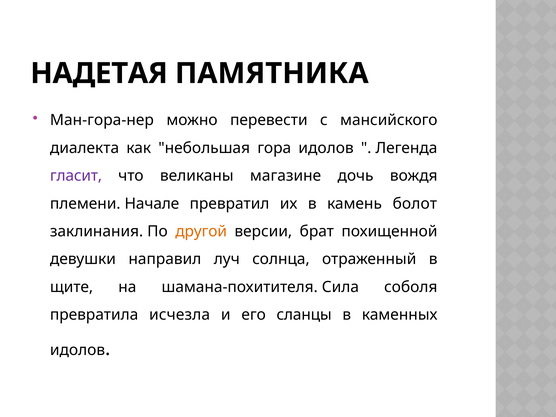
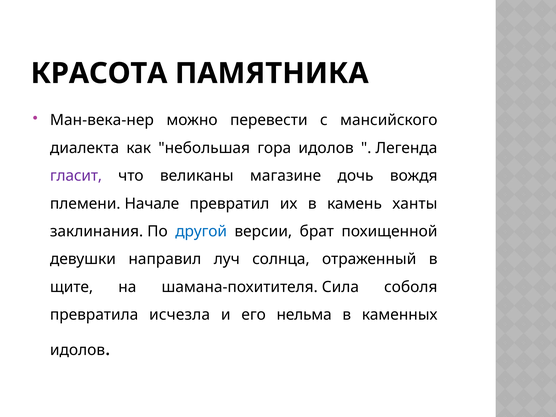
НАДЕТАЯ: НАДЕТАЯ -> КРАСОТА
Ман-гора-нер: Ман-гора-нер -> Ман-века-нер
болот: болот -> ханты
другой colour: orange -> blue
сланцы: сланцы -> нельма
